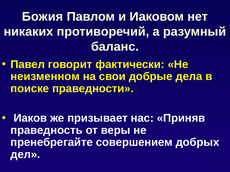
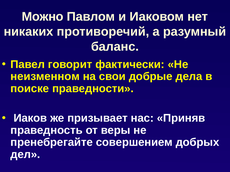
Божия: Божия -> Можно
